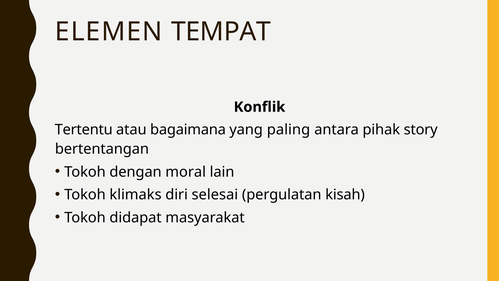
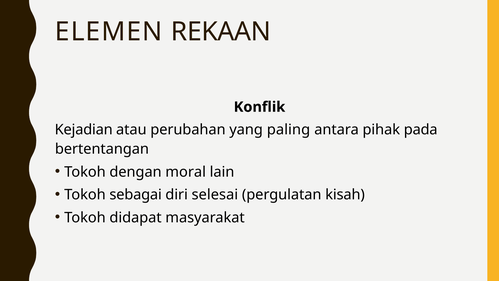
TEMPAT: TEMPAT -> REKAAN
Tertentu: Tertentu -> Kejadian
bagaimana: bagaimana -> perubahan
story: story -> pada
klimaks: klimaks -> sebagai
